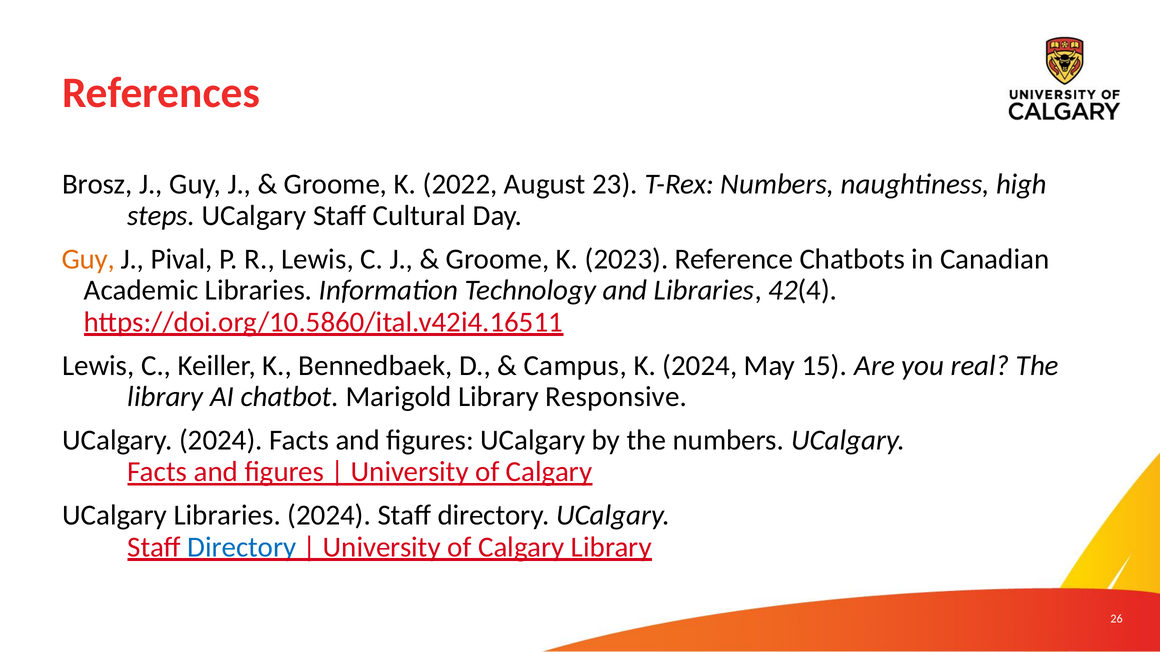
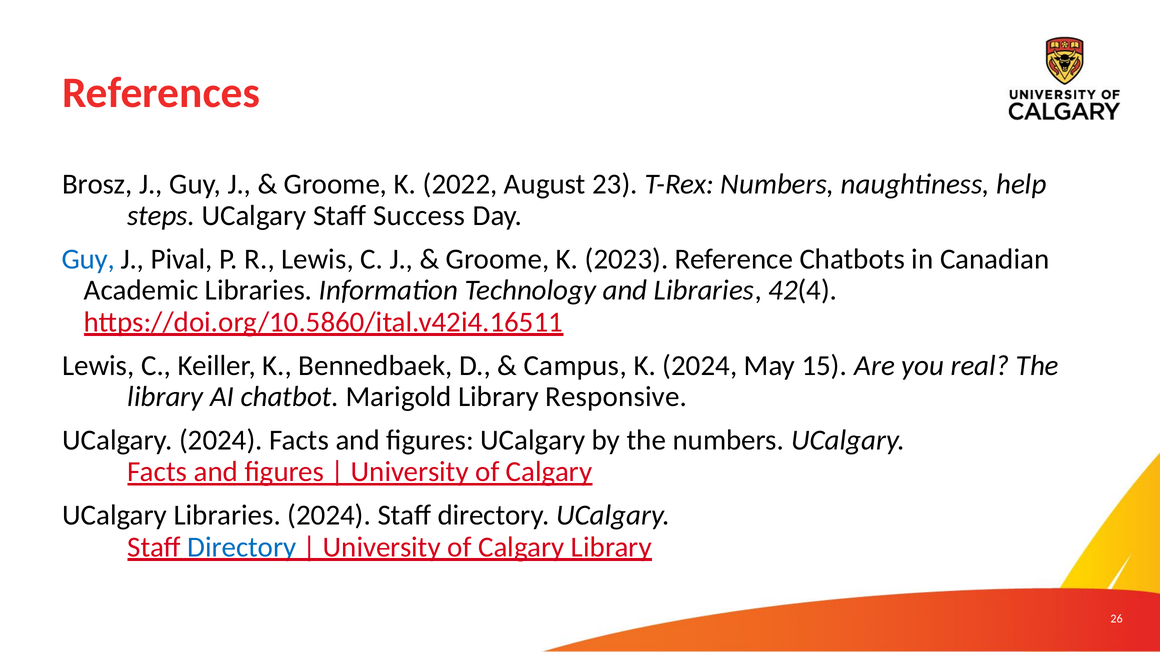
high: high -> help
Cultural: Cultural -> Success
Guy at (88, 259) colour: orange -> blue
